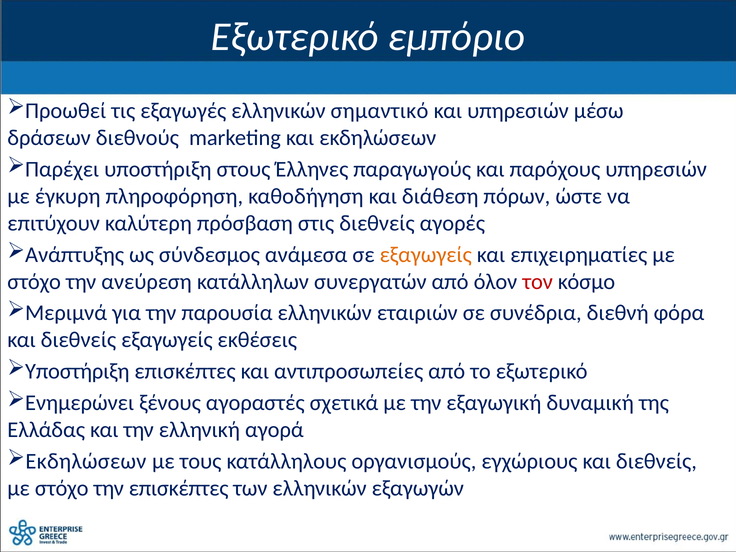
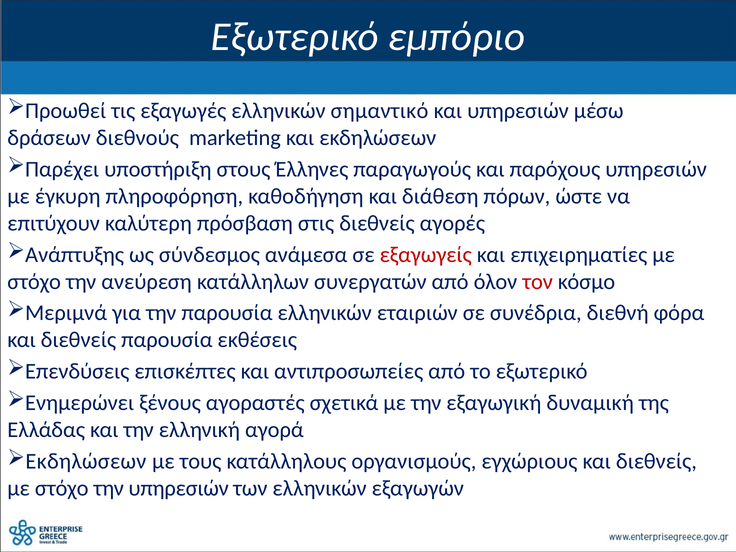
εξαγωγείς at (426, 255) colour: orange -> red
διεθνείς εξαγωγείς: εξαγωγείς -> παρουσία
Υποστήριξη at (77, 372): Υποστήριξη -> Επενδύσεις
την επισκέπτες: επισκέπτες -> υπηρεσιών
